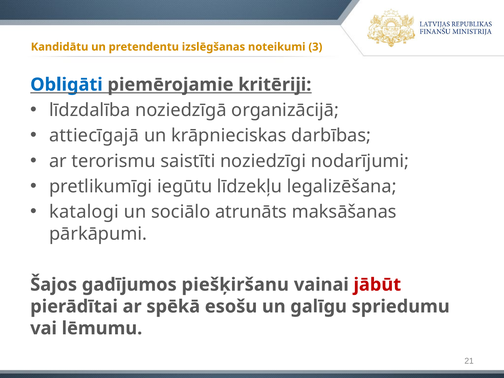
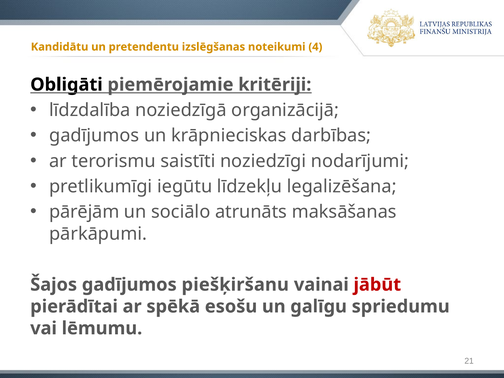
3: 3 -> 4
Obligāti colour: blue -> black
attiecīgajā at (94, 136): attiecīgajā -> gadījumos
katalogi: katalogi -> pārējām
